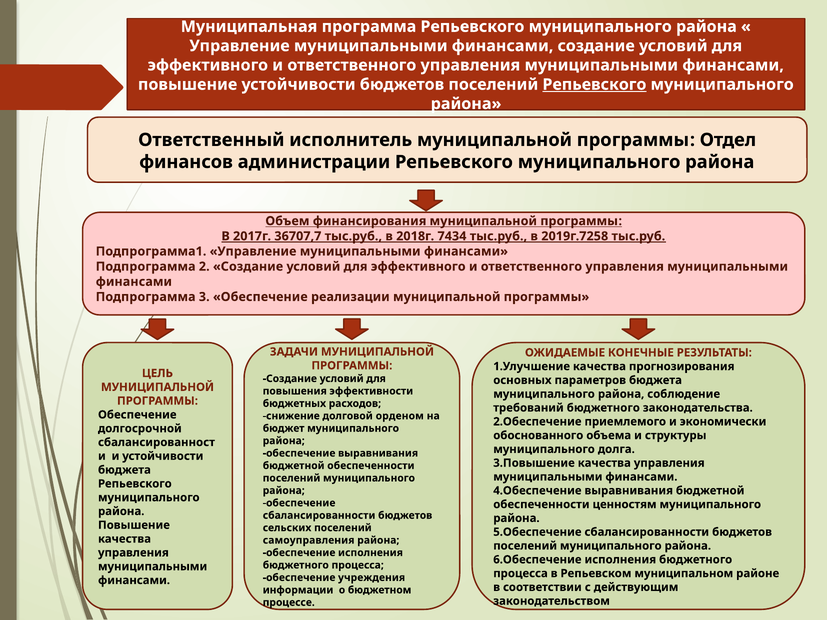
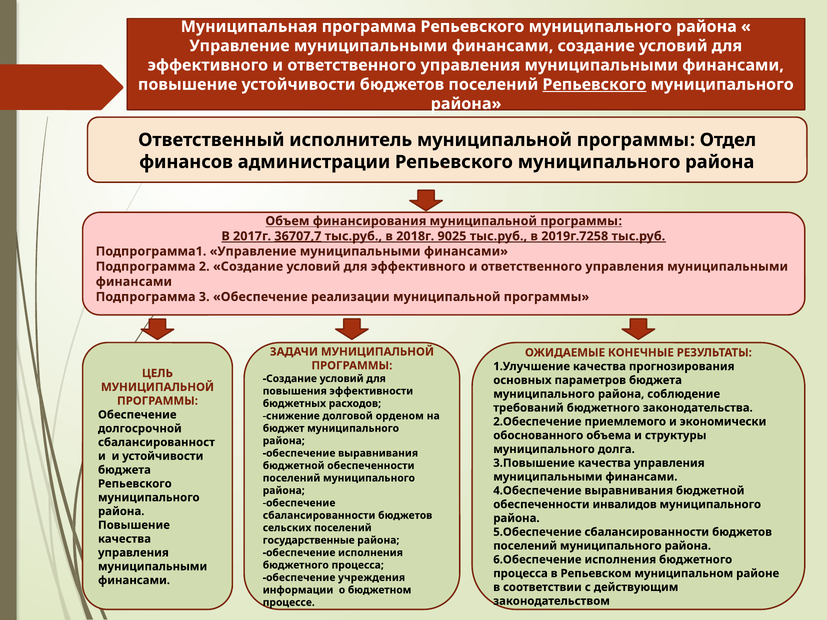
36707,7 underline: none -> present
7434: 7434 -> 9025
ценностям: ценностям -> инвалидов
самоуправления: самоуправления -> государственные
